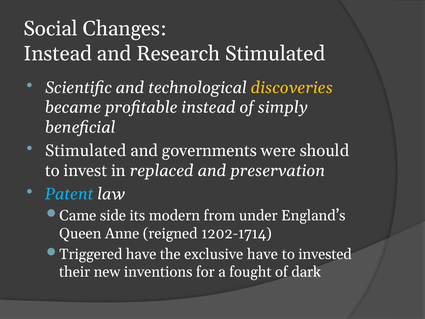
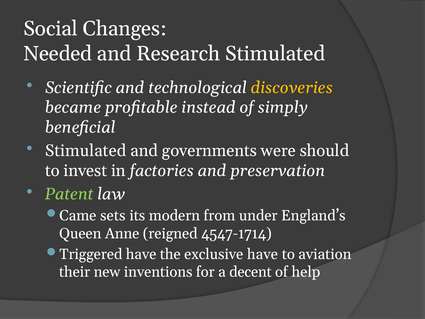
Instead at (58, 54): Instead -> Needed
replaced: replaced -> factories
Patent colour: light blue -> light green
side: side -> sets
1202-1714: 1202-1714 -> 4547-1714
invested: invested -> aviation
fought: fought -> decent
dark: dark -> help
